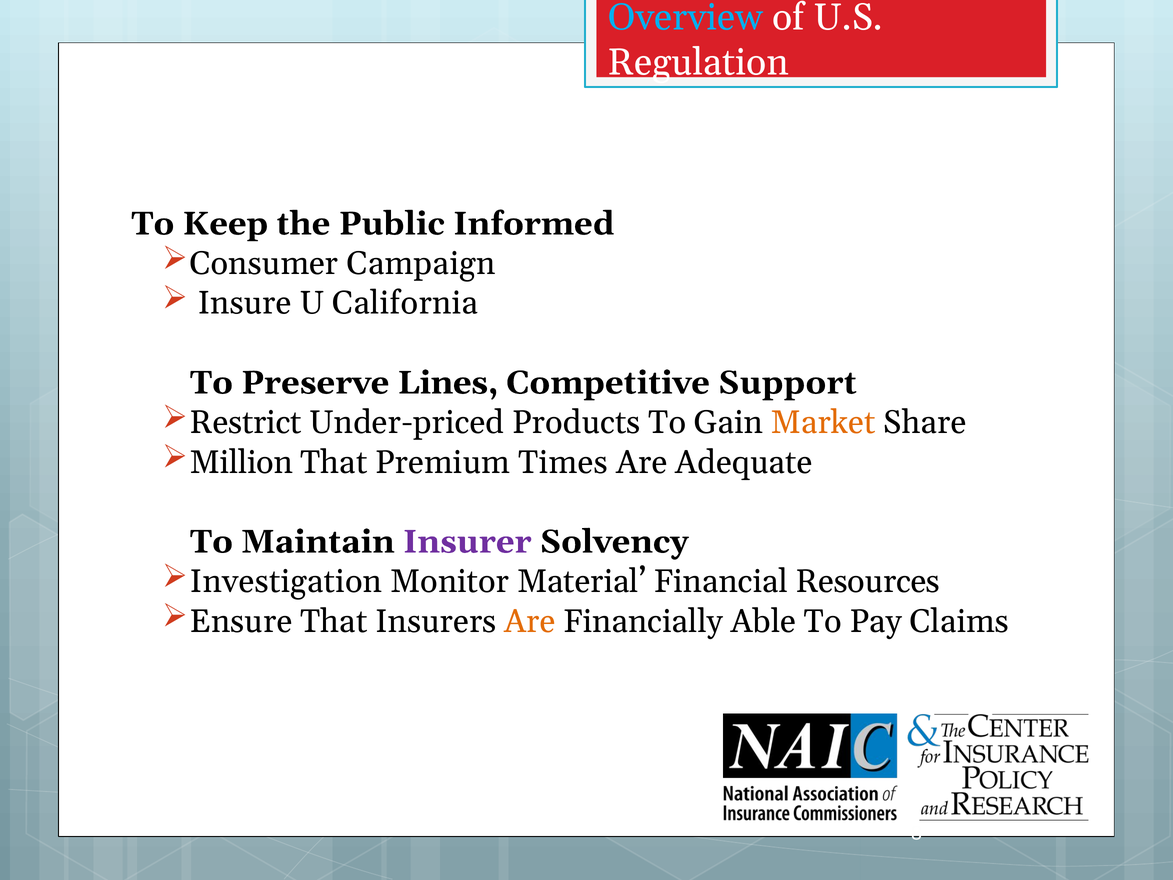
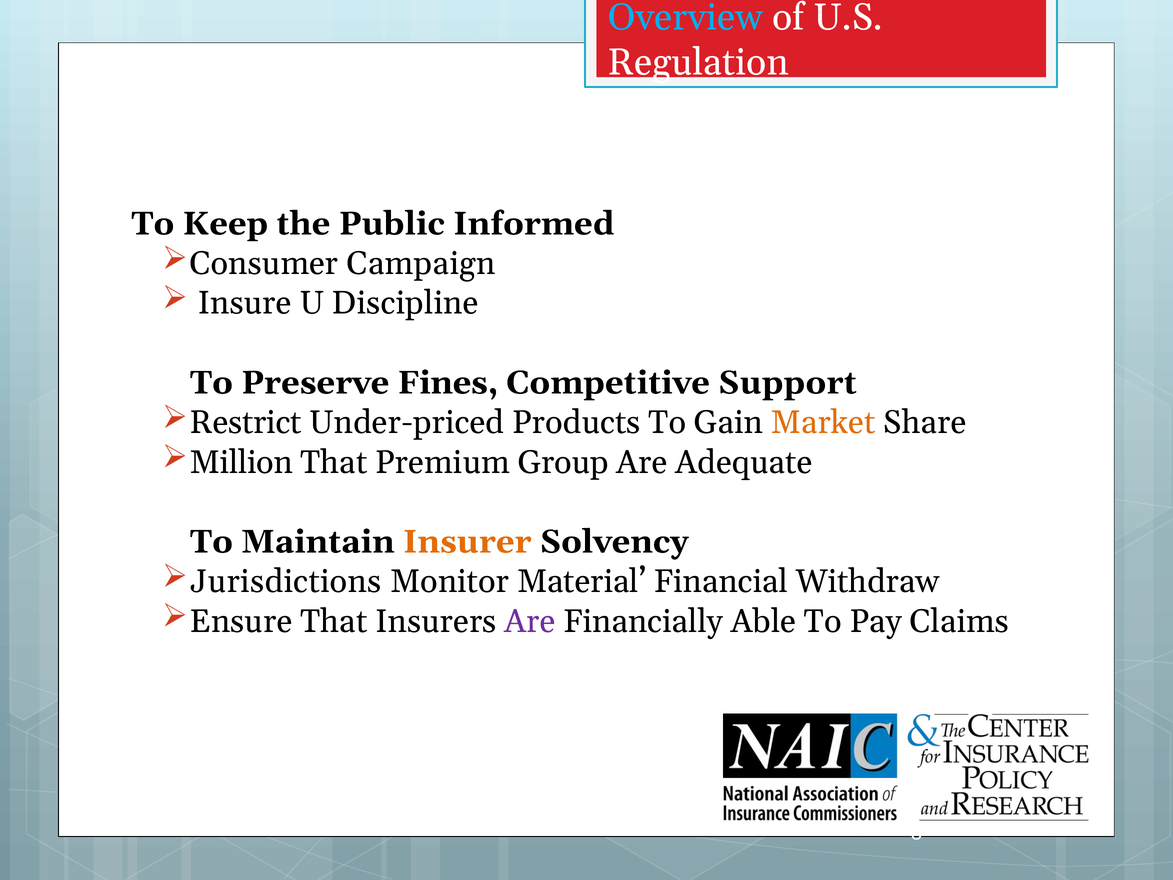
California: California -> Discipline
Lines: Lines -> Fines
Times: Times -> Group
Insurer colour: purple -> orange
Investigation: Investigation -> Jurisdictions
Resources: Resources -> Withdraw
Are at (530, 621) colour: orange -> purple
